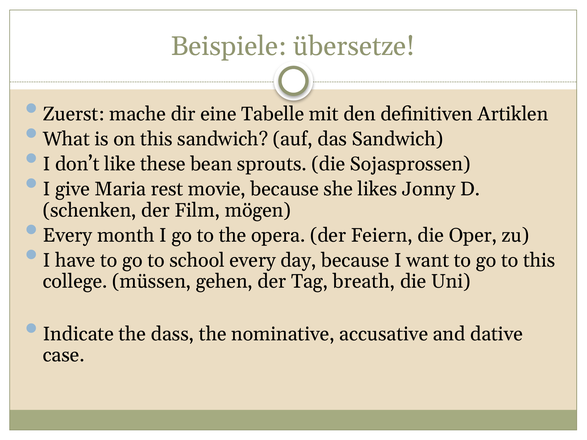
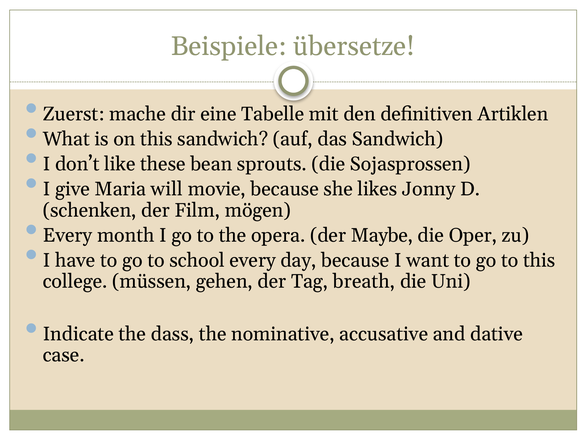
rest: rest -> will
Feiern: Feiern -> Maybe
